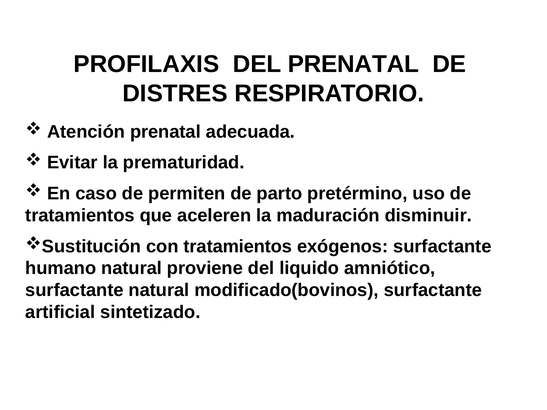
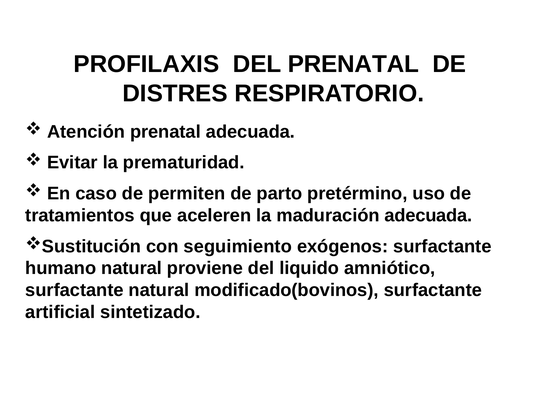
maduración disminuir: disminuir -> adecuada
con tratamientos: tratamientos -> seguimiento
